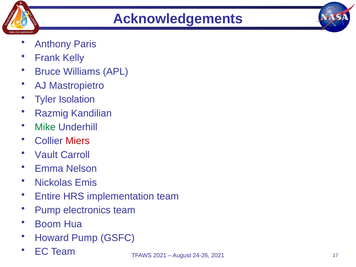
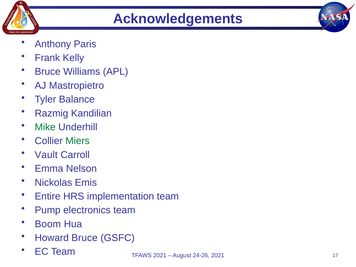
Isolation: Isolation -> Balance
Miers colour: red -> green
Howard Pump: Pump -> Bruce
